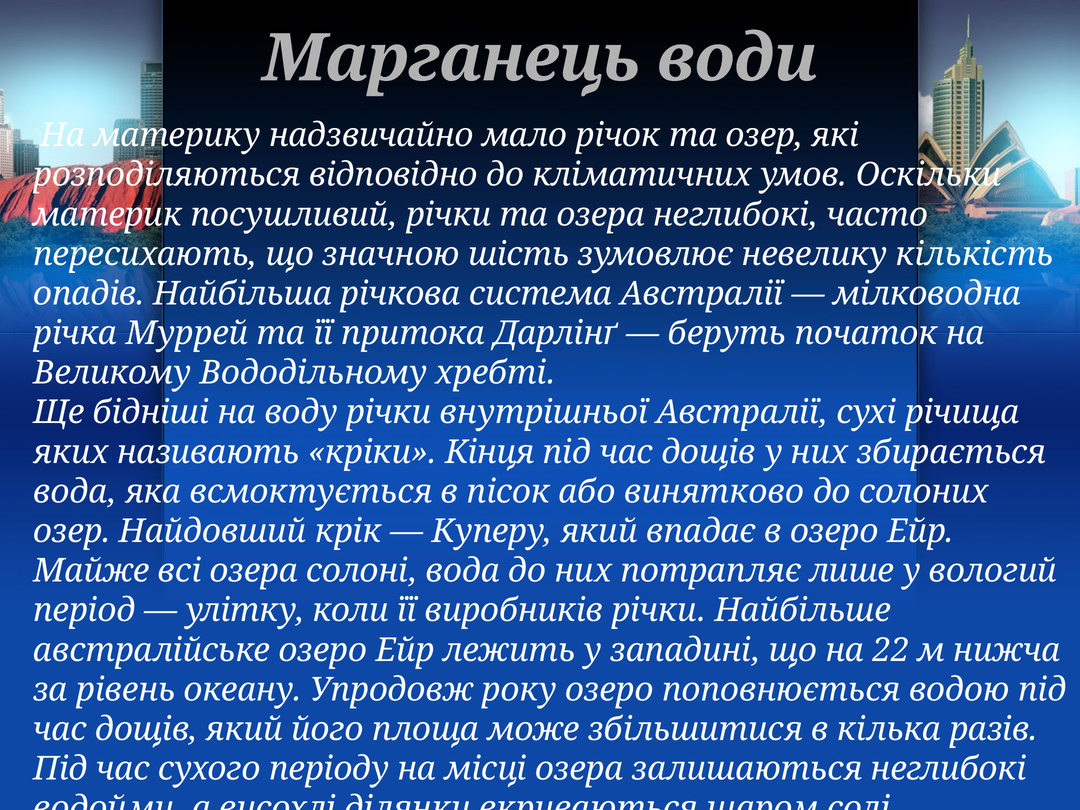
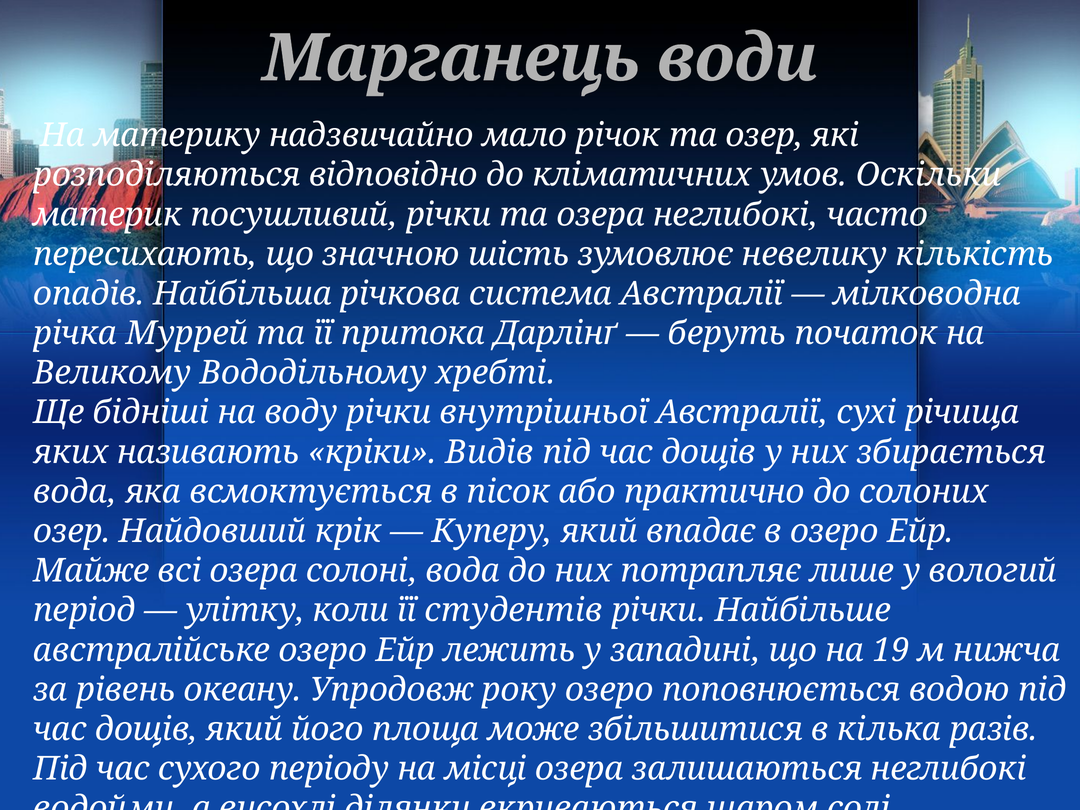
Кінця: Кінця -> Видів
винятково: винятково -> практично
виробників: виробників -> студентів
22: 22 -> 19
